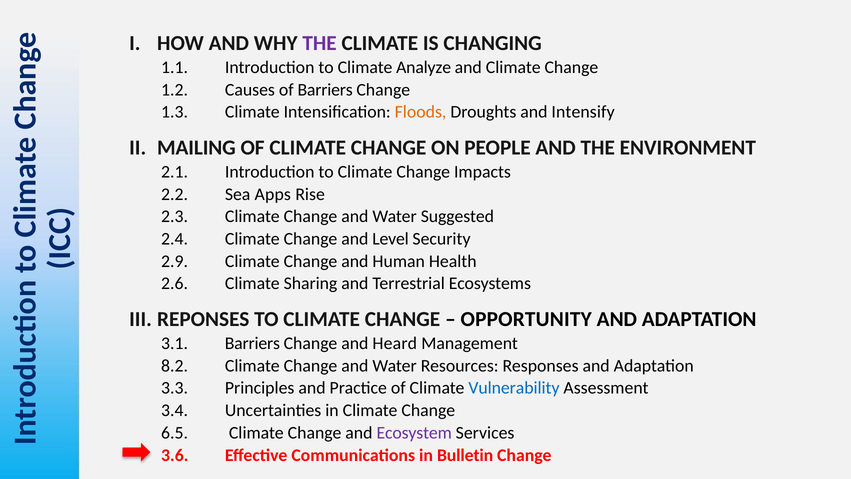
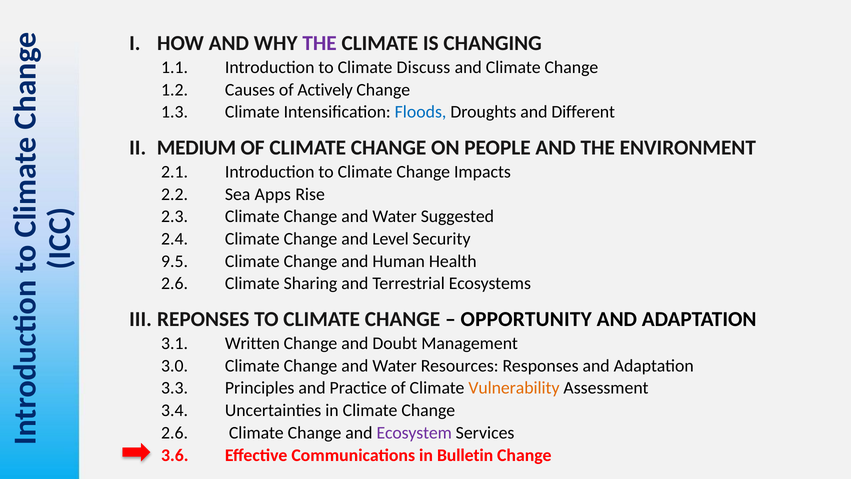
Analyze: Analyze -> Discuss
of Barriers: Barriers -> Actively
Floods colour: orange -> blue
Intensify: Intensify -> Different
MAILING: MAILING -> MEDIUM
2.9: 2.9 -> 9.5
3.1 Barriers: Barriers -> Written
Heard: Heard -> Doubt
8.2: 8.2 -> 3.0
Vulnerability colour: blue -> orange
6.5 at (175, 433): 6.5 -> 2.6
